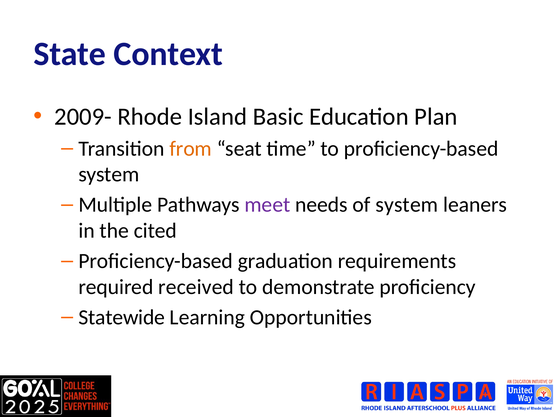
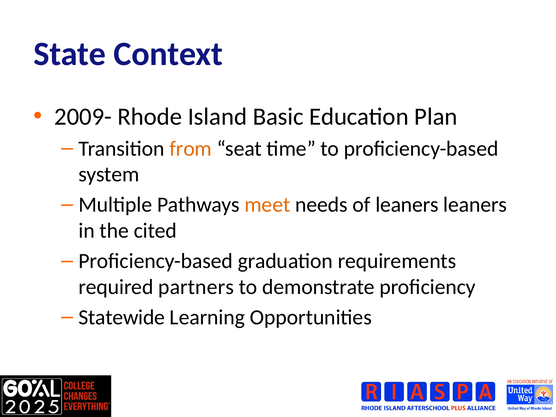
meet colour: purple -> orange
of system: system -> leaners
received: received -> partners
